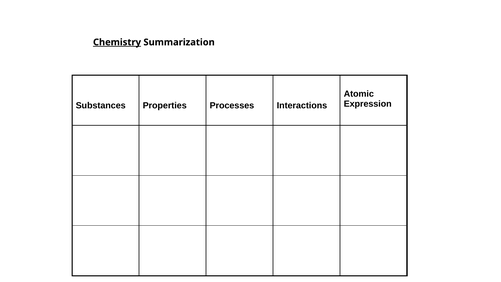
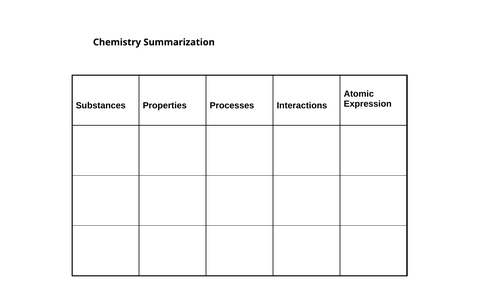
Chemistry underline: present -> none
